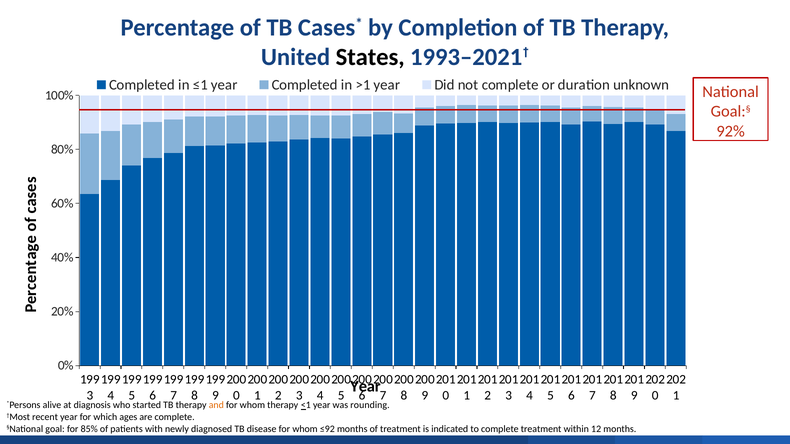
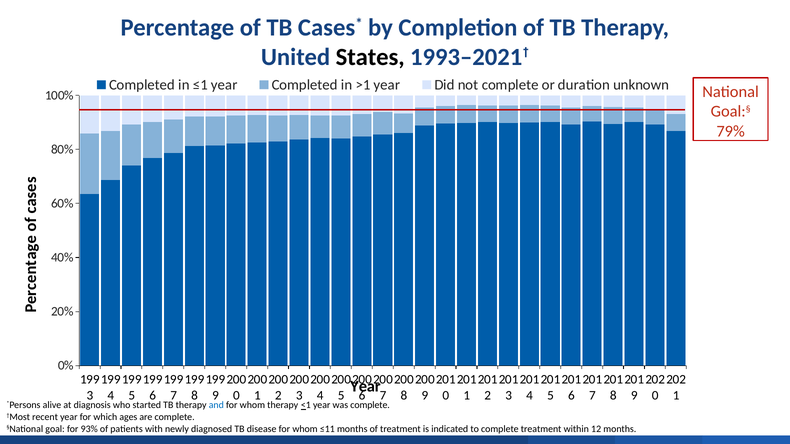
92%: 92% -> 79%
and colour: orange -> blue
was rounding: rounding -> complete
85%: 85% -> 93%
≤92: ≤92 -> ≤11
